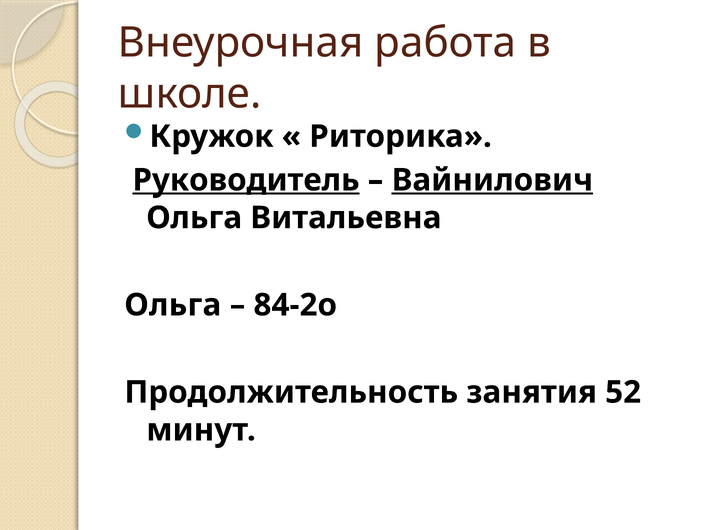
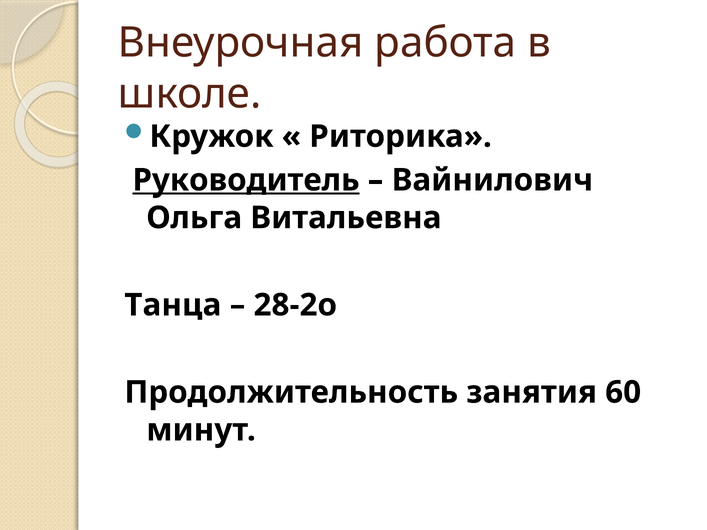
Вайнилович underline: present -> none
Ольга at (173, 305): Ольга -> Танца
84-2о: 84-2о -> 28-2о
52: 52 -> 60
